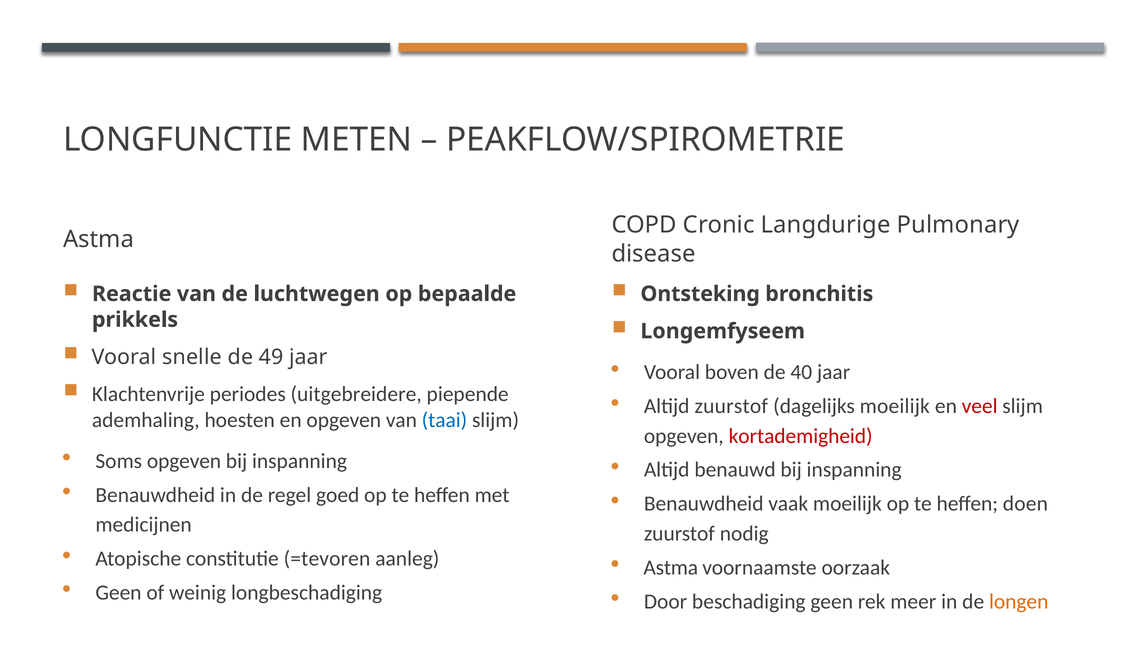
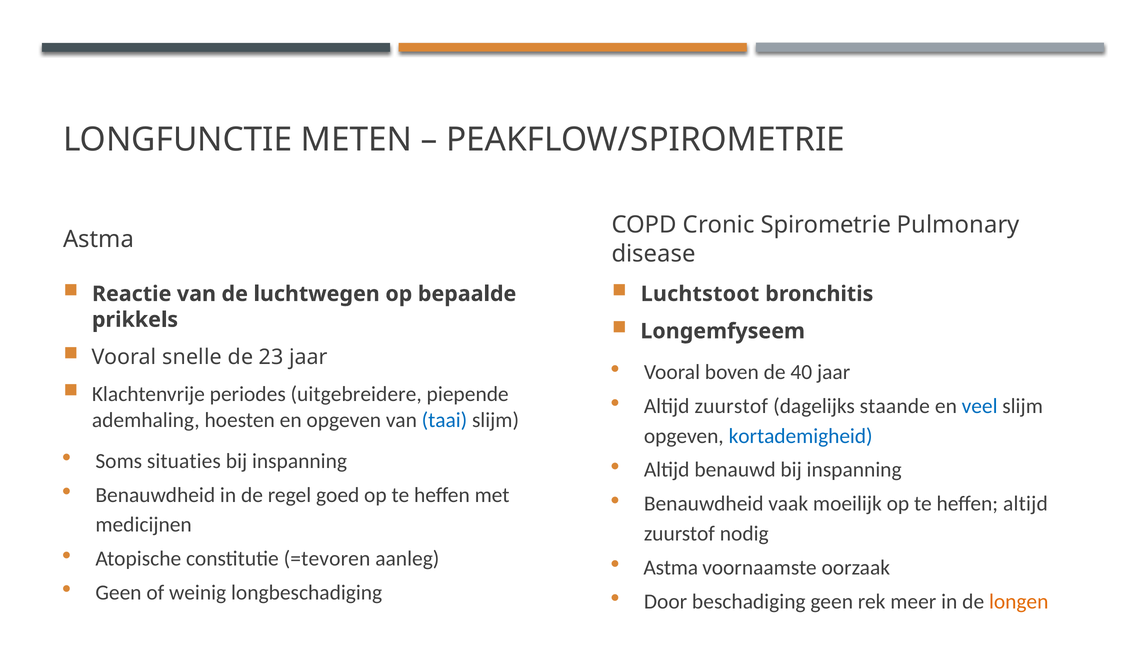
Langdurige: Langdurige -> Spirometrie
Ontsteking: Ontsteking -> Luchtstoot
49: 49 -> 23
dagelijks moeilijk: moeilijk -> staande
veel colour: red -> blue
kortademigheid colour: red -> blue
Soms opgeven: opgeven -> situaties
heffen doen: doen -> altijd
